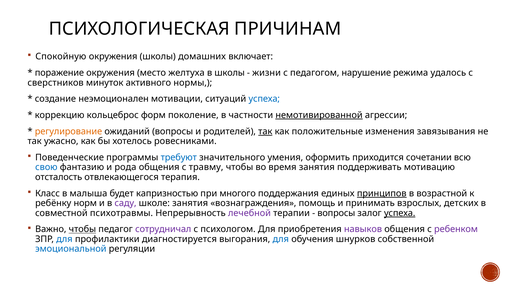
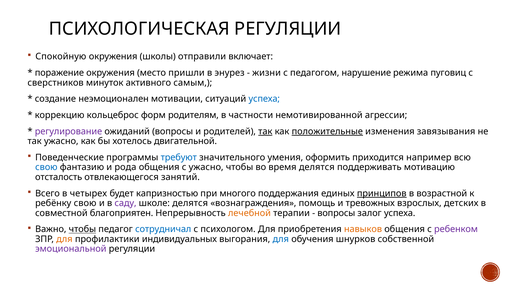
ПСИХОЛОГИЧЕСКАЯ ПРИЧИНАМ: ПРИЧИНАМ -> РЕГУЛЯЦИИ
домашних: домашних -> отправили
желтуха: желтуха -> пришли
в школы: школы -> энурез
удалось: удалось -> пуговиц
нормы: нормы -> самым
поколение: поколение -> родителям
немотивированной underline: present -> none
регулирование colour: orange -> purple
положительные underline: none -> present
ровесниками: ровесниками -> двигательной
сочетании: сочетании -> например
с травму: травму -> ужасно
время занятия: занятия -> делятся
терапия: терапия -> занятий
Класс: Класс -> Всего
малыша: малыша -> четырех
ребёнку норм: норм -> свою
школе занятия: занятия -> делятся
принимать: принимать -> тревожных
психотравмы: психотравмы -> благоприятен
лечебной colour: purple -> orange
успеха at (400, 213) underline: present -> none
сотрудничал colour: purple -> blue
навыков colour: purple -> orange
для at (64, 239) colour: blue -> orange
диагностируется: диагностируется -> индивидуальных
эмоциональной colour: blue -> purple
